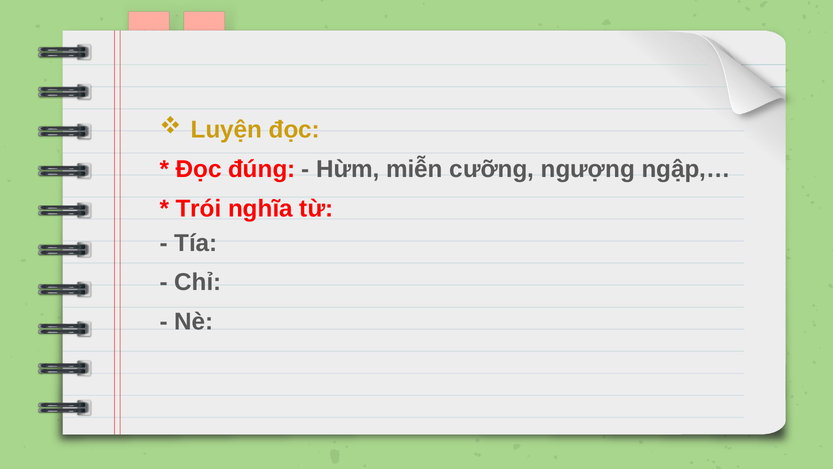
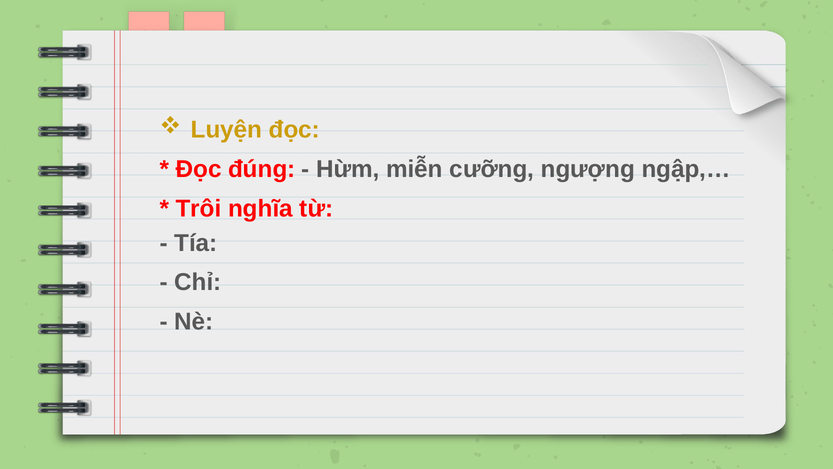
Trói: Trói -> Trôi
